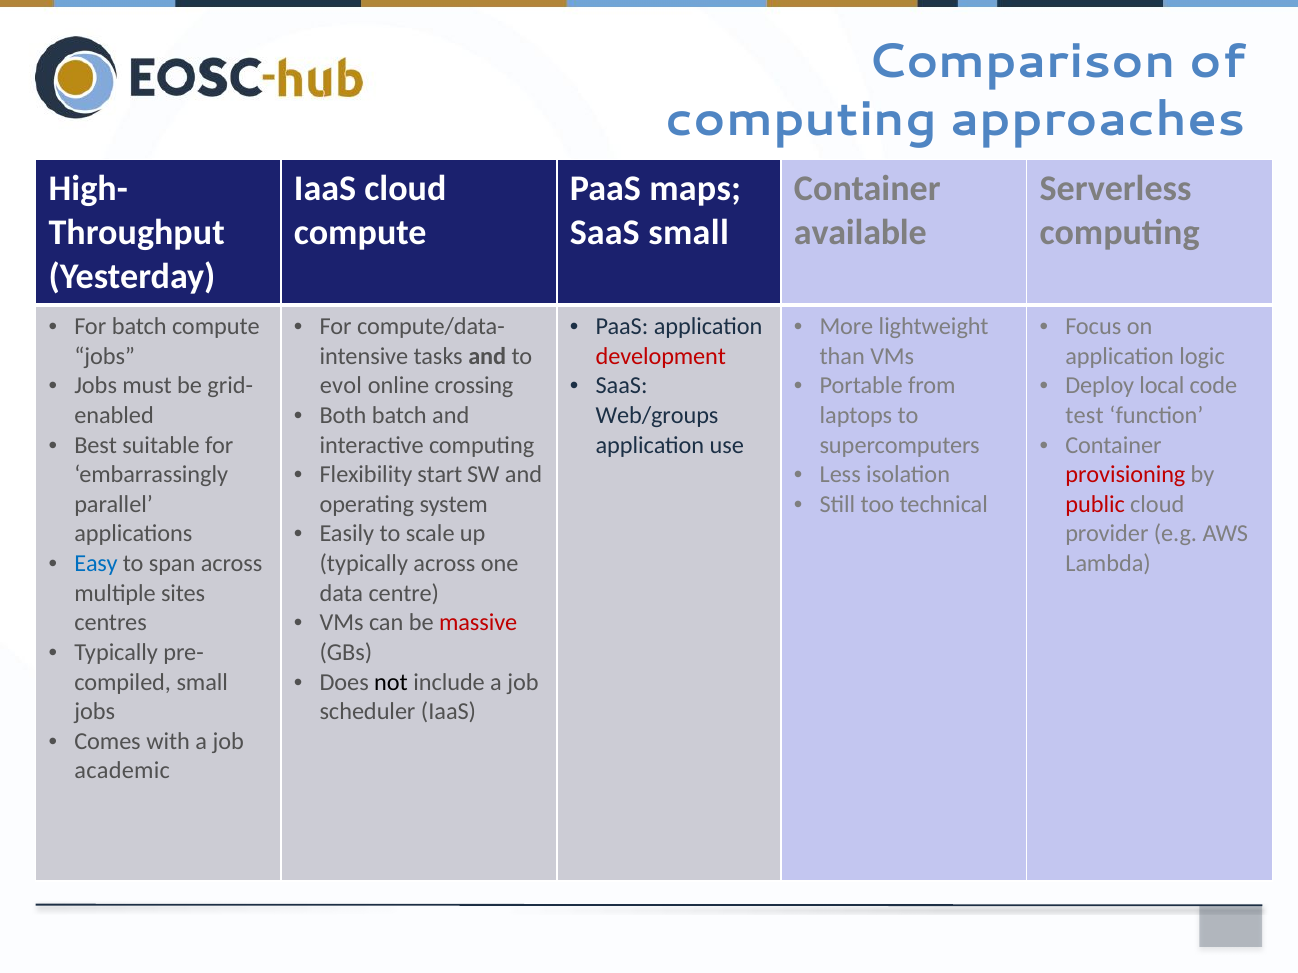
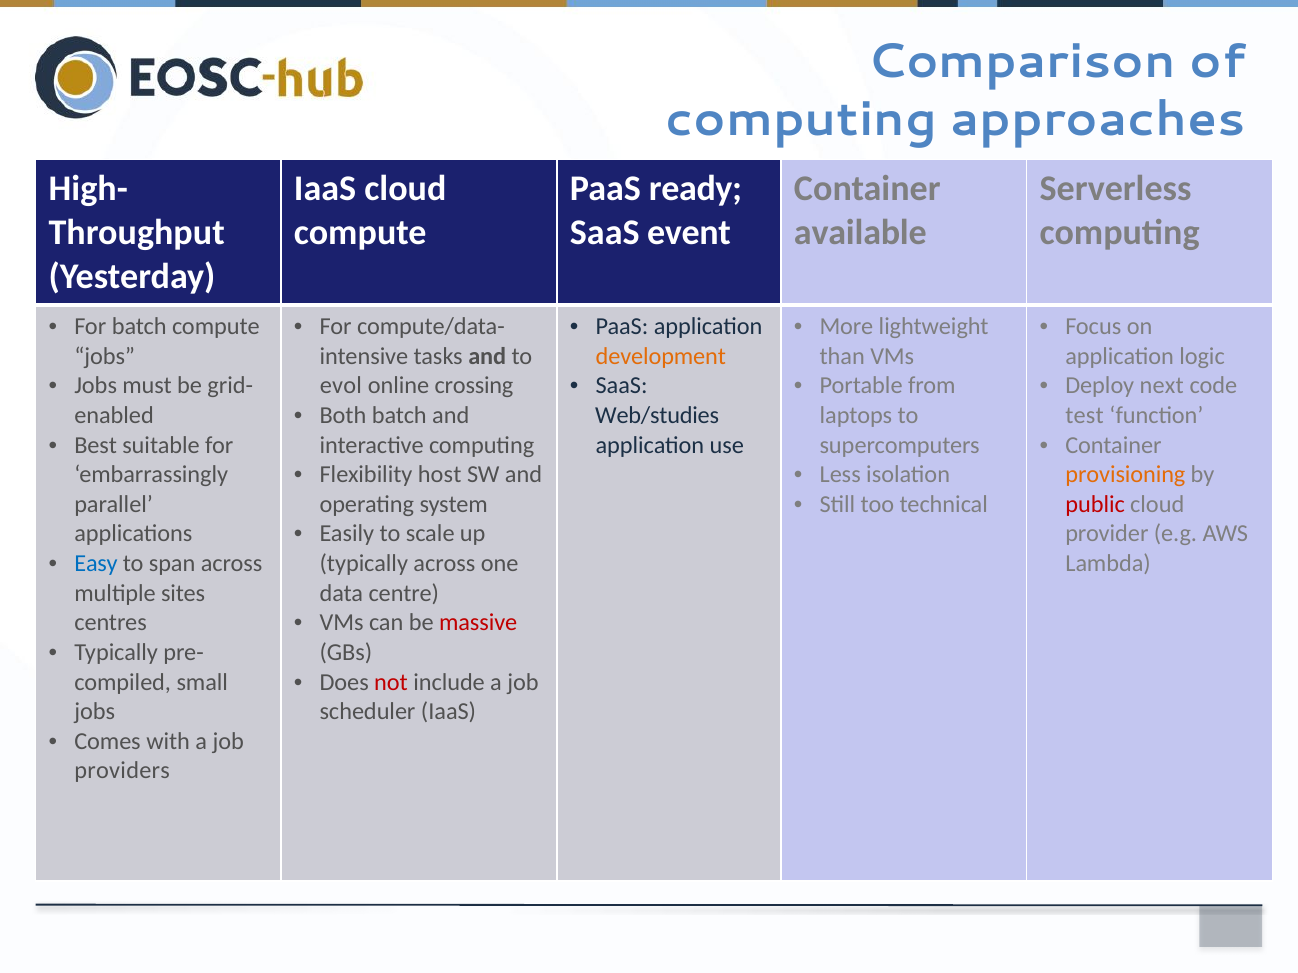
maps: maps -> ready
SaaS small: small -> event
development colour: red -> orange
local: local -> next
Web/groups: Web/groups -> Web/studies
start: start -> host
provisioning colour: red -> orange
not colour: black -> red
academic: academic -> providers
